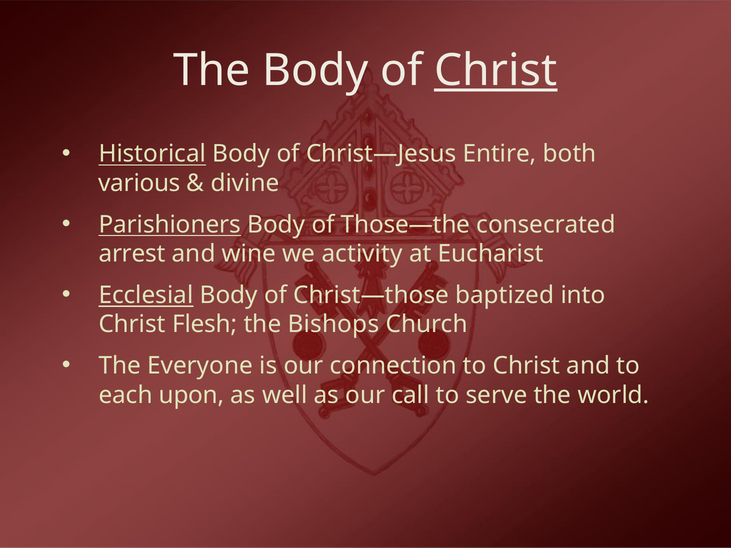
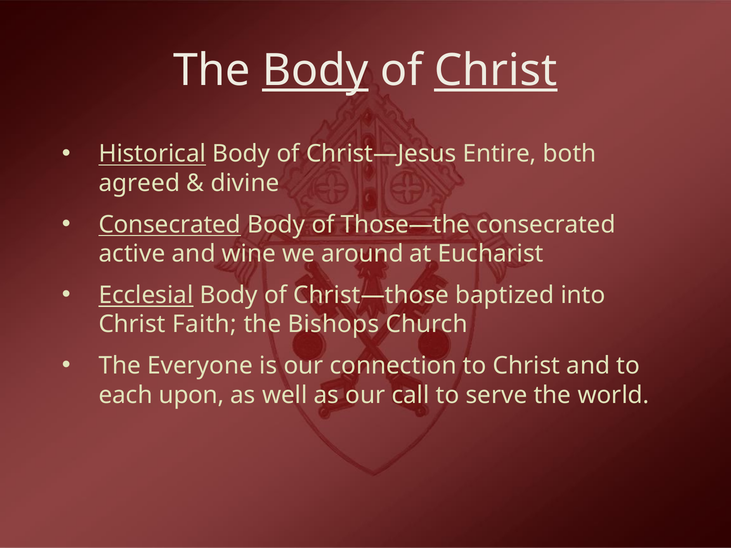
Body at (315, 71) underline: none -> present
various: various -> agreed
Parishioners at (170, 225): Parishioners -> Consecrated
arrest: arrest -> active
activity: activity -> around
Flesh: Flesh -> Faith
